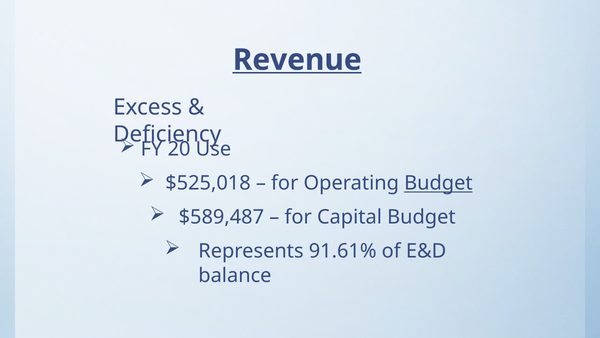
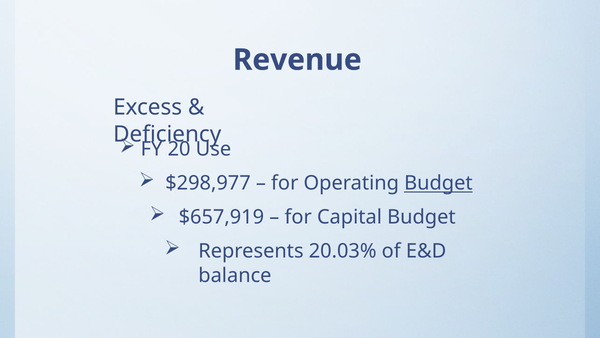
Revenue underline: present -> none
$525,018: $525,018 -> $298,977
$589,487: $589,487 -> $657,919
91.61%: 91.61% -> 20.03%
